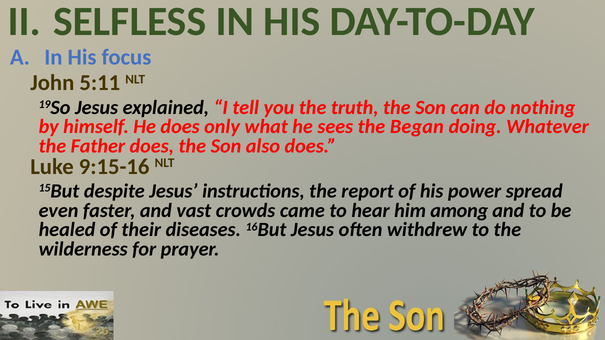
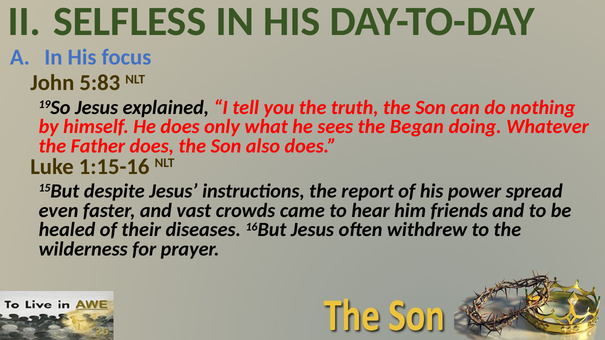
5:11: 5:11 -> 5:83
9:15-16: 9:15-16 -> 1:15-16
among: among -> friends
